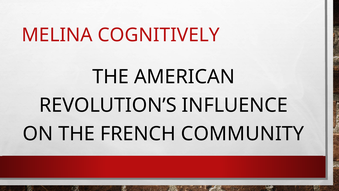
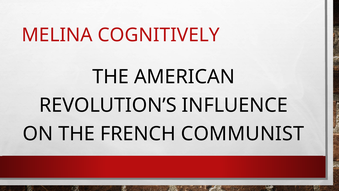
COMMUNITY: COMMUNITY -> COMMUNIST
